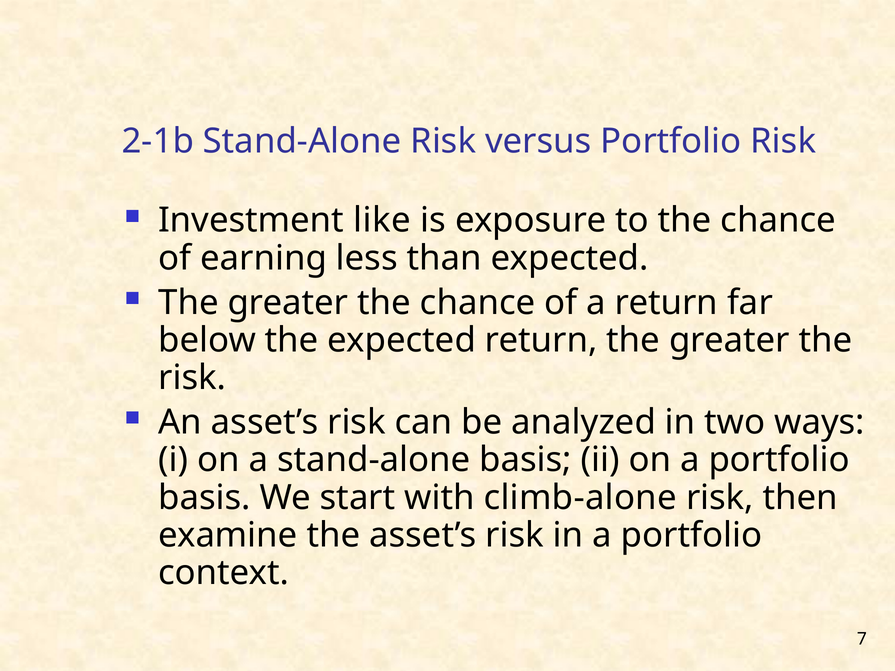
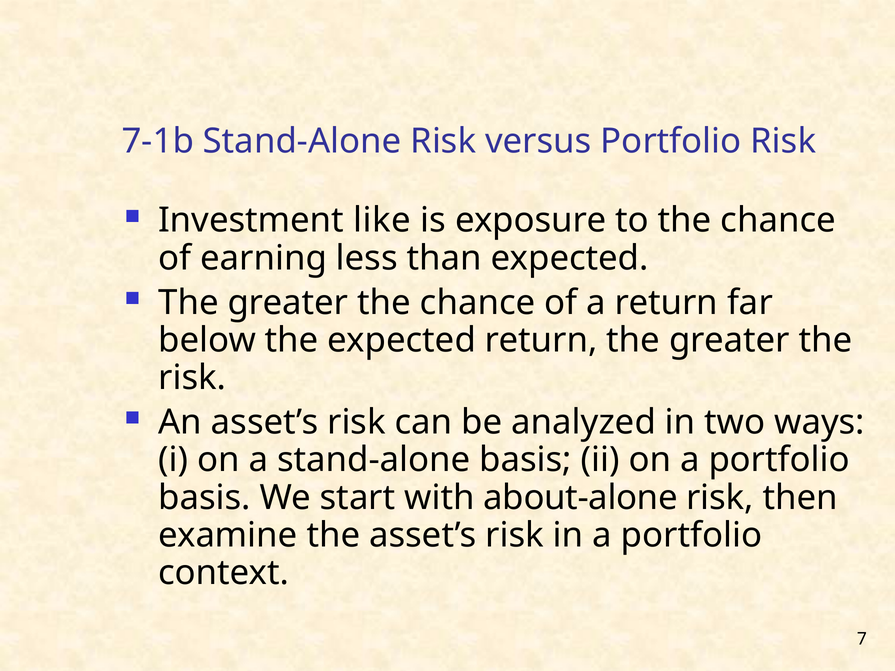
2-1b: 2-1b -> 7-1b
climb-alone: climb-alone -> about-alone
